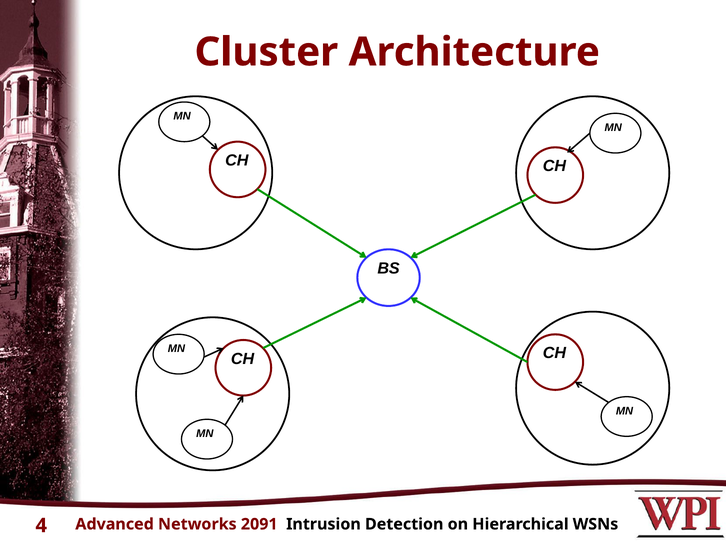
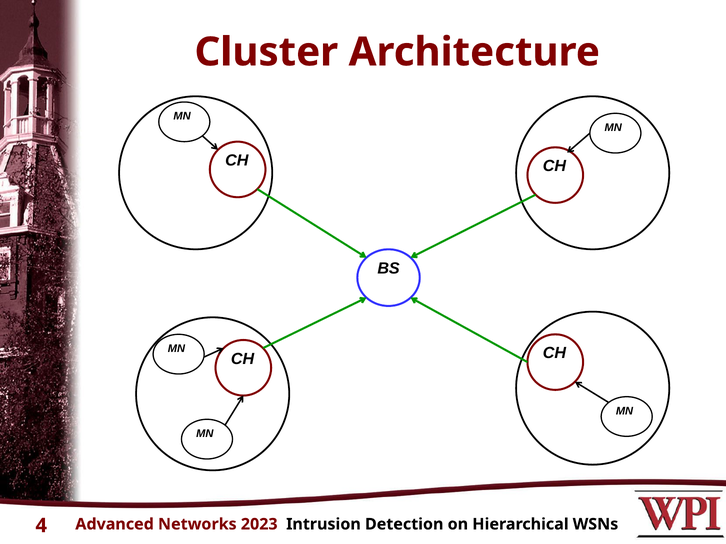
2091: 2091 -> 2023
